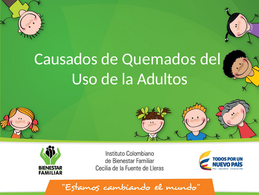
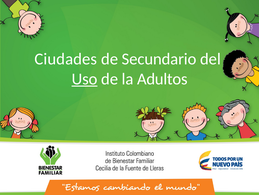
Causados: Causados -> Ciudades
Quemados: Quemados -> Secundario
Uso underline: none -> present
